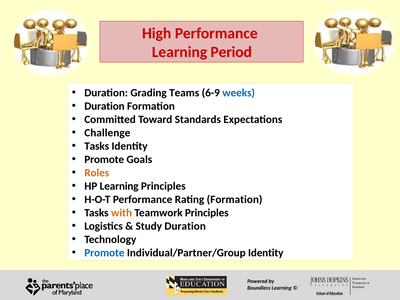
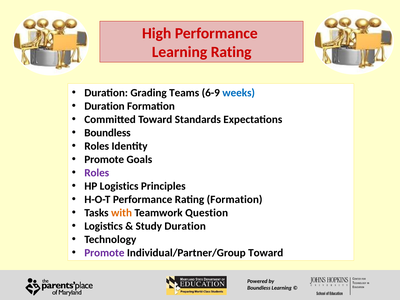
Learning Period: Period -> Rating
Challenge at (107, 133): Challenge -> Boundless
Tasks at (97, 146): Tasks -> Roles
Roles at (97, 173) colour: orange -> purple
HP Learning: Learning -> Logistics
Teamwork Principles: Principles -> Question
Promote at (104, 253) colour: blue -> purple
Individual/Partner/Group Identity: Identity -> Toward
